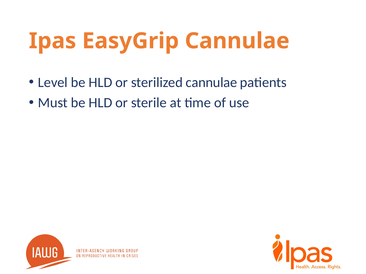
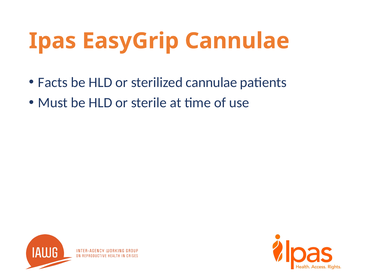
Level: Level -> Facts
